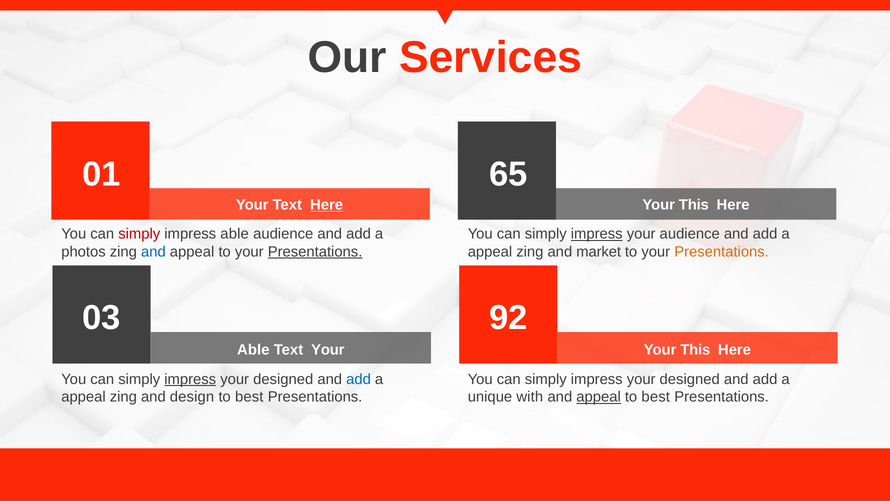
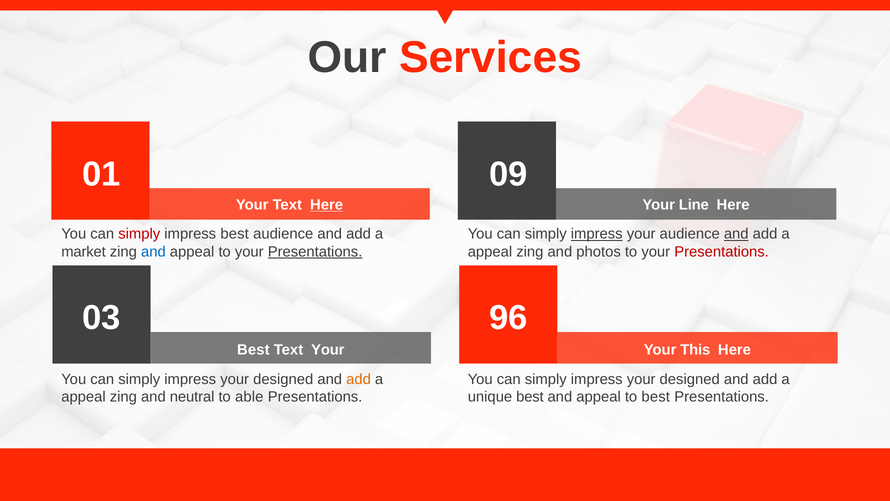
65: 65 -> 09
This at (694, 205): This -> Line
impress able: able -> best
and at (736, 234) underline: none -> present
photos: photos -> market
market: market -> photos
Presentations at (722, 252) colour: orange -> red
92: 92 -> 96
Able at (253, 350): Able -> Best
impress at (190, 379) underline: present -> none
add at (359, 379) colour: blue -> orange
design: design -> neutral
best at (249, 397): best -> able
unique with: with -> best
appeal at (599, 397) underline: present -> none
